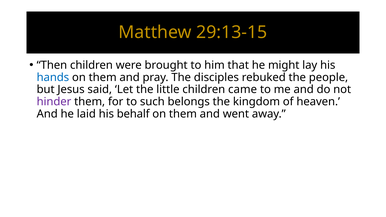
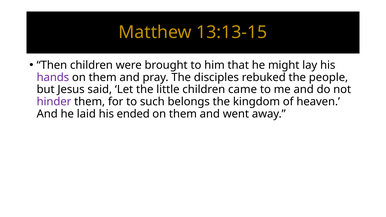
29:13-15: 29:13-15 -> 13:13-15
hands colour: blue -> purple
behalf: behalf -> ended
